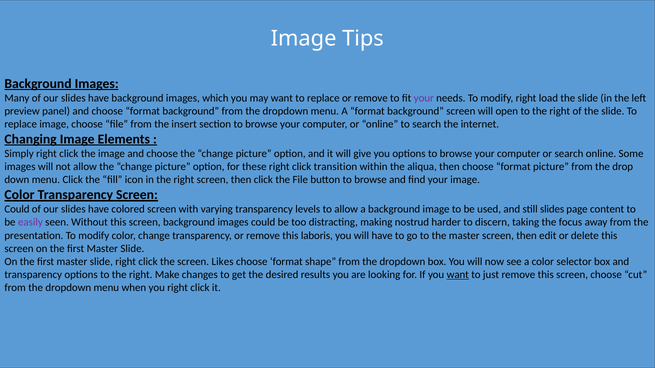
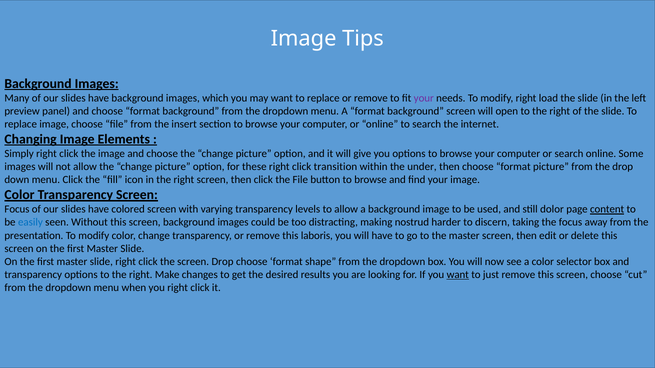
aliqua: aliqua -> under
Could at (17, 210): Could -> Focus
still slides: slides -> dolor
content underline: none -> present
easily colour: purple -> blue
screen Likes: Likes -> Drop
